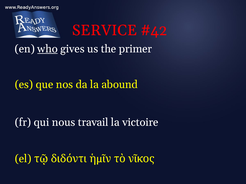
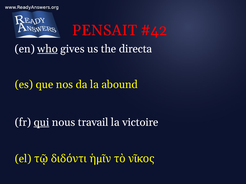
SERVICE: SERVICE -> PENSAIT
primer: primer -> directa
qui underline: none -> present
